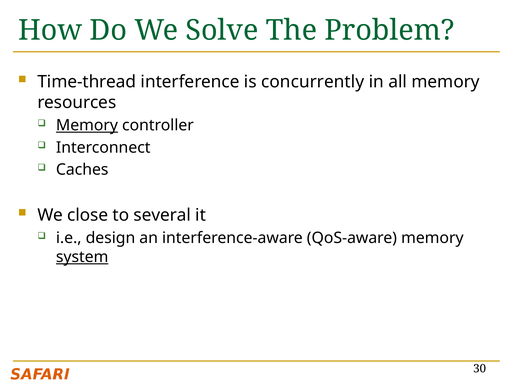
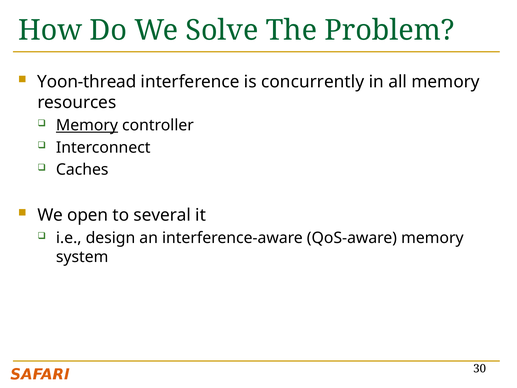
Time-thread: Time-thread -> Yoon-thread
close: close -> open
system underline: present -> none
